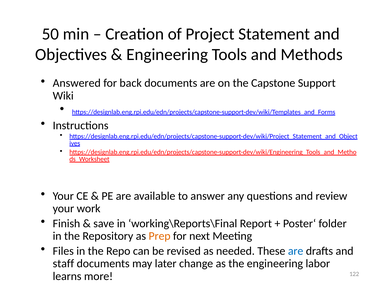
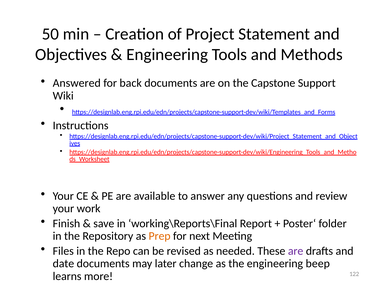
are at (296, 251) colour: blue -> purple
staff: staff -> date
labor: labor -> beep
